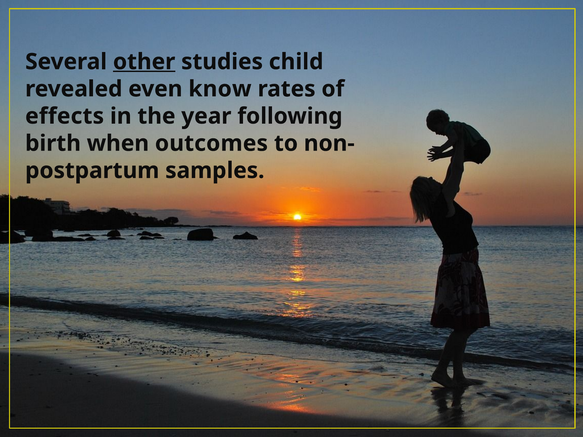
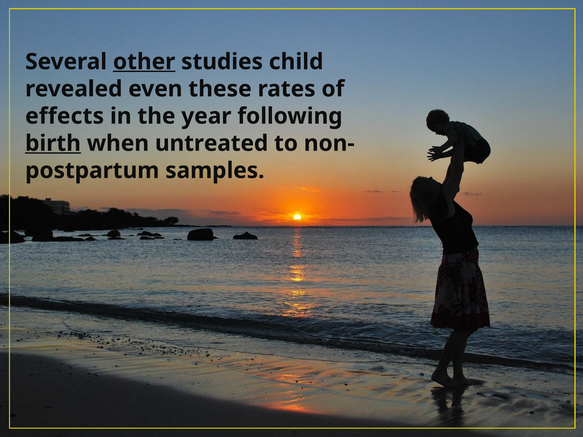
know: know -> these
birth underline: none -> present
outcomes: outcomes -> untreated
